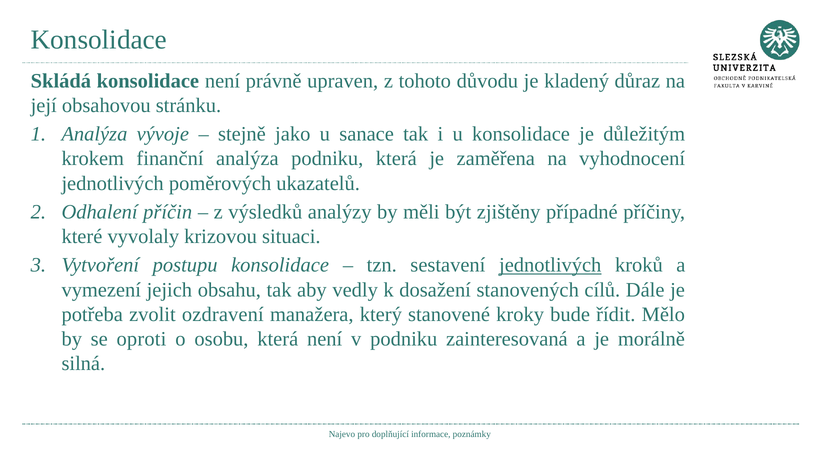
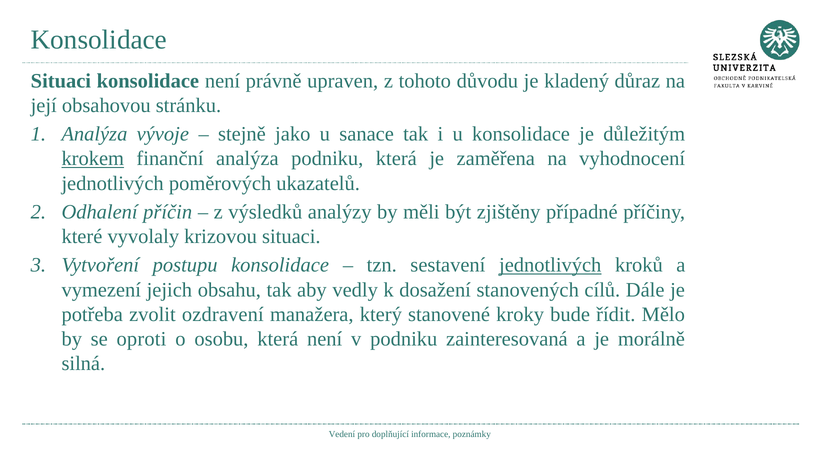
Skládá at (61, 81): Skládá -> Situaci
krokem underline: none -> present
Najevo: Najevo -> Vedení
